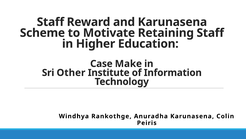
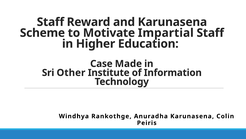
Retaining: Retaining -> Impartial
Make: Make -> Made
